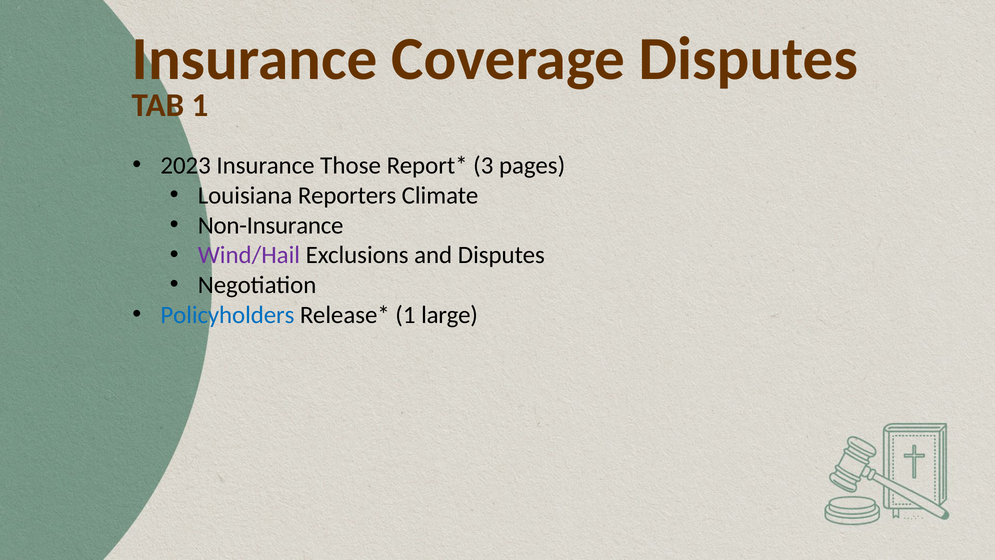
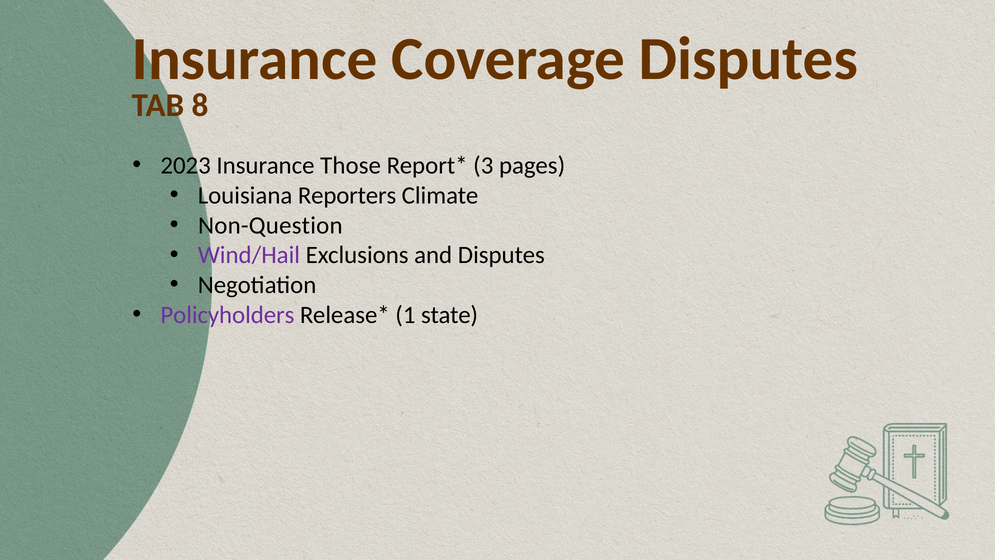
TAB 1: 1 -> 8
Non-Insurance: Non-Insurance -> Non-Question
Policyholders colour: blue -> purple
large: large -> state
